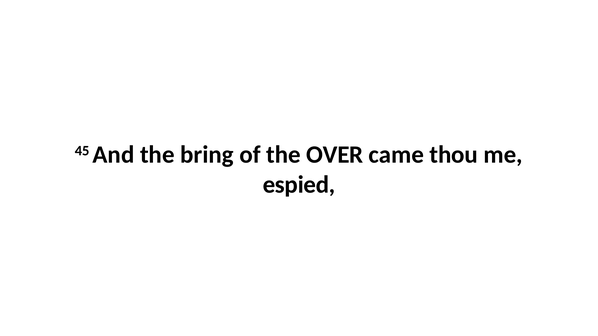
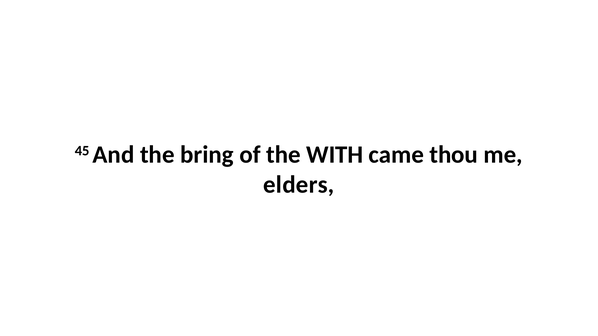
OVER: OVER -> WITH
espied: espied -> elders
